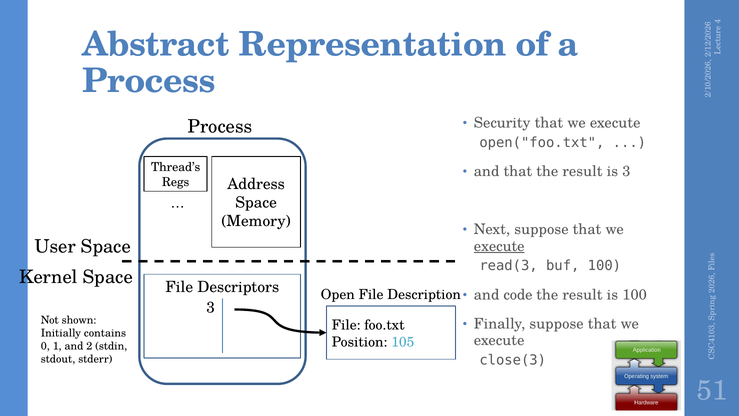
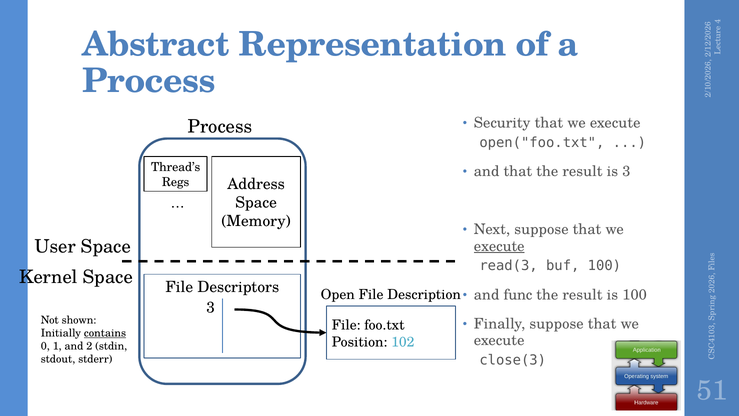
code: code -> func
contains underline: none -> present
105: 105 -> 102
